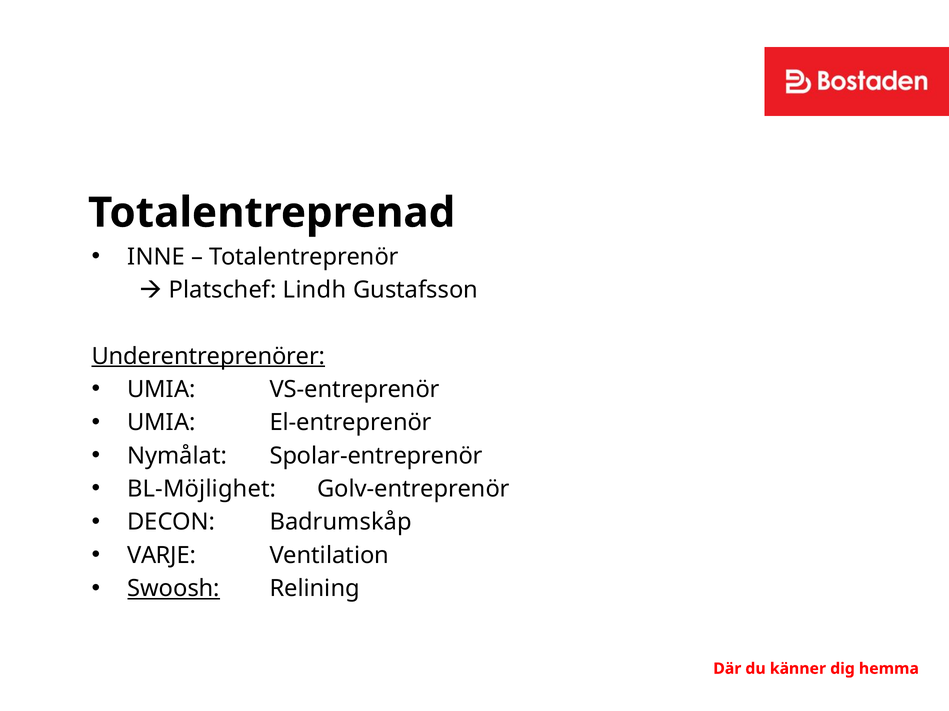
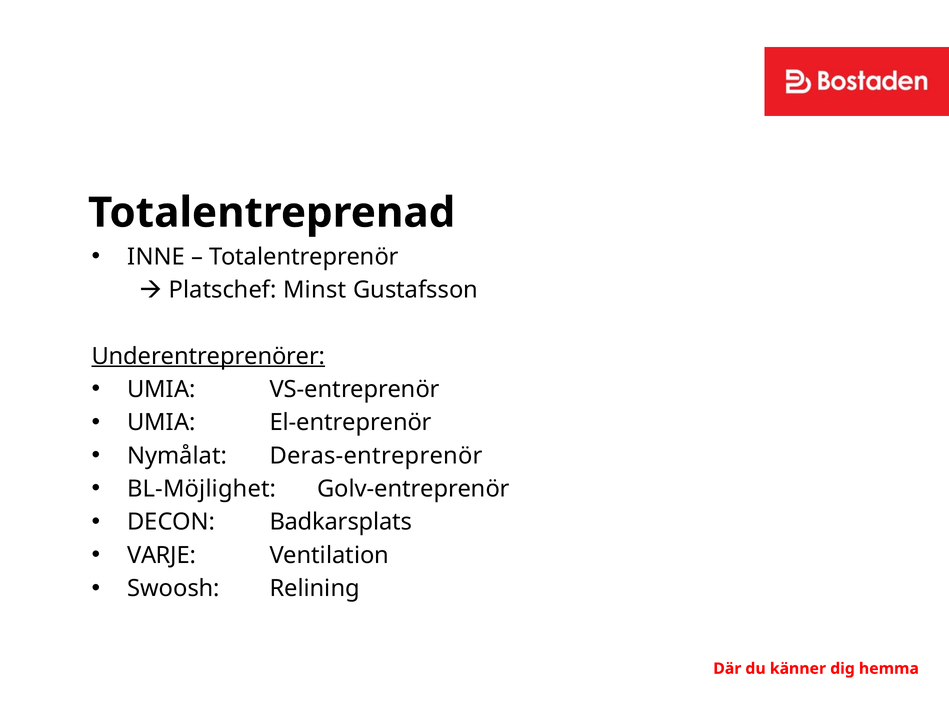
Lindh: Lindh -> Minst
Spolar-entreprenör: Spolar-entreprenör -> Deras-entreprenör
Badrumskåp: Badrumskåp -> Badkarsplats
Swoosh underline: present -> none
